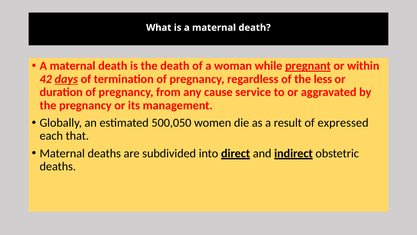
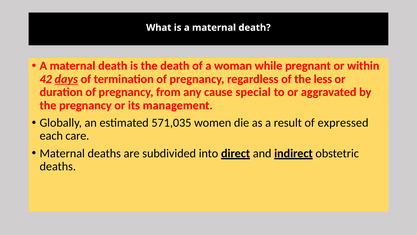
pregnant underline: present -> none
service: service -> special
500,050: 500,050 -> 571,035
that: that -> care
